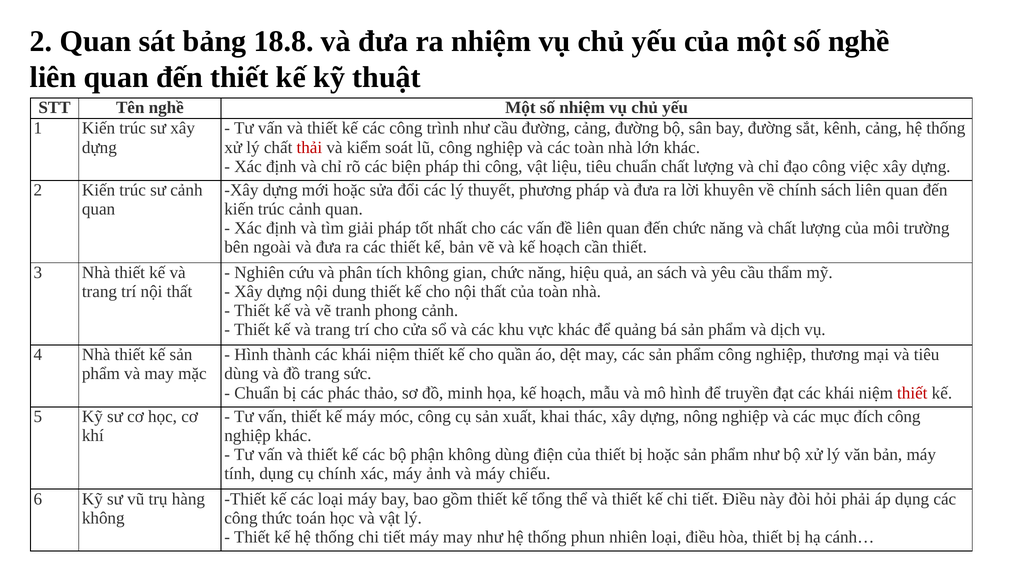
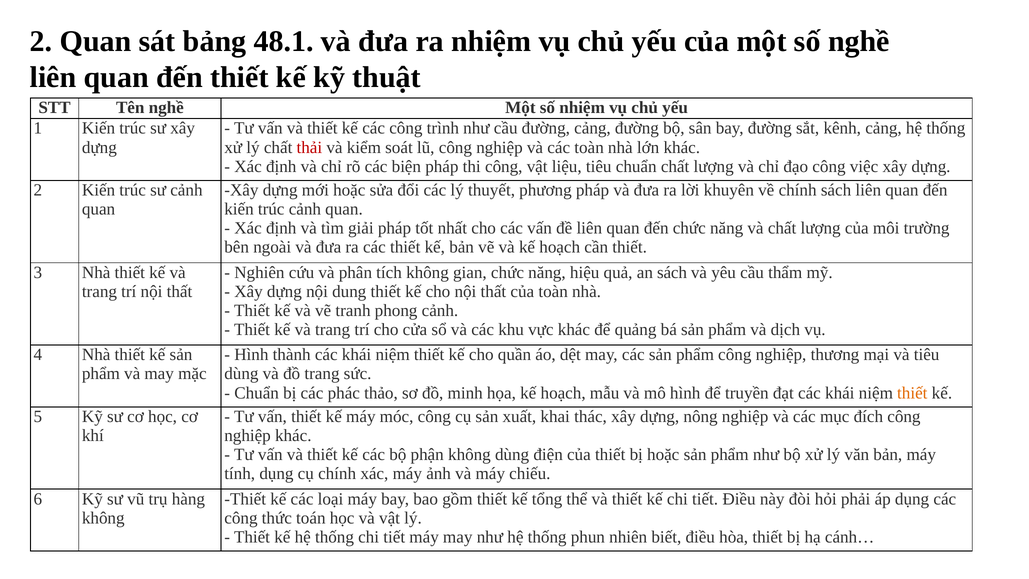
18.8: 18.8 -> 48.1
thiết at (912, 393) colour: red -> orange
nhiên loại: loại -> biết
